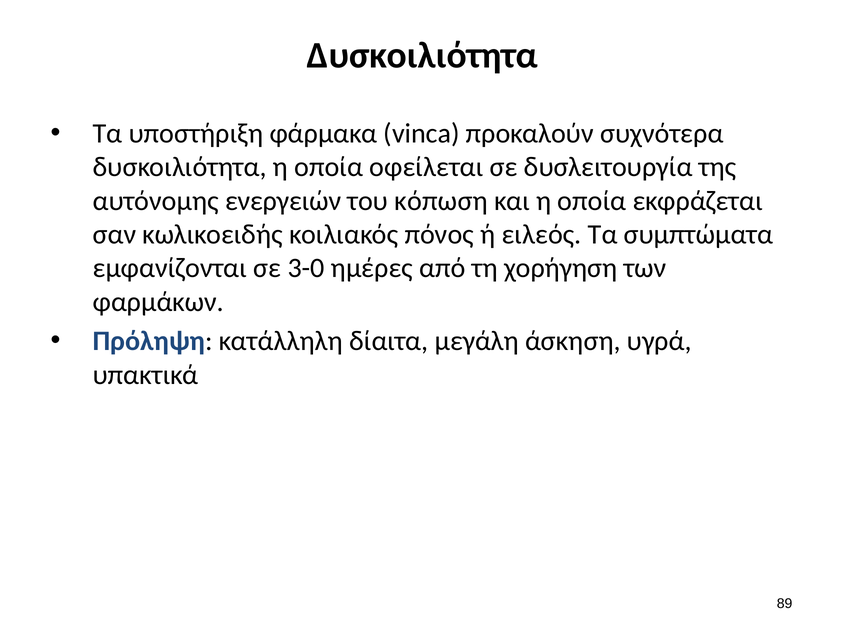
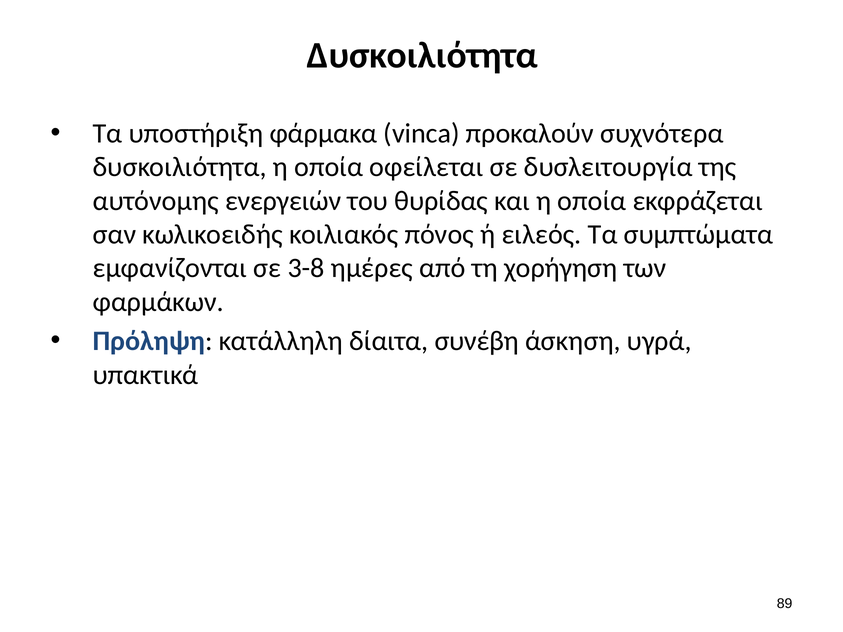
κόπωση: κόπωση -> θυρίδας
3-0: 3-0 -> 3-8
μεγάλη: μεγάλη -> συνέβη
